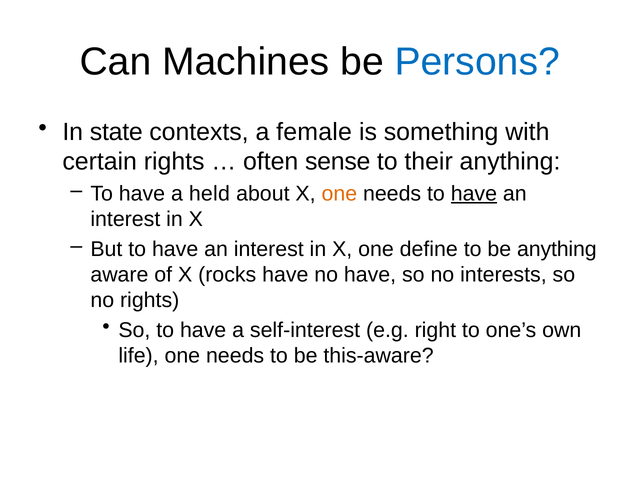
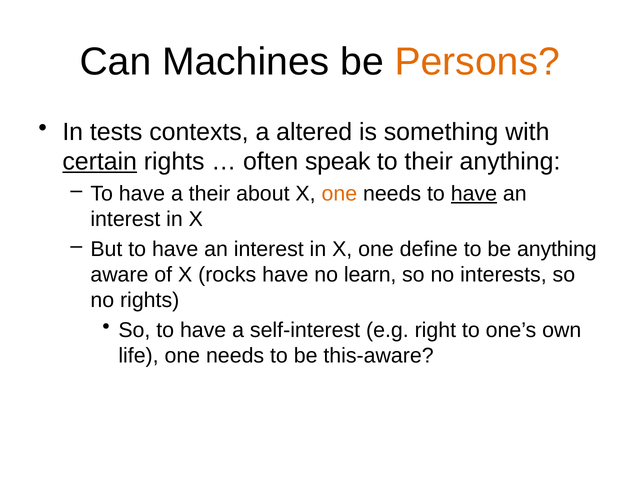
Persons colour: blue -> orange
state: state -> tests
female: female -> altered
certain underline: none -> present
sense: sense -> speak
a held: held -> their
no have: have -> learn
